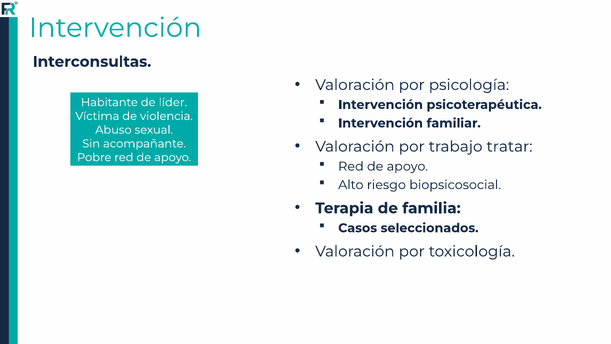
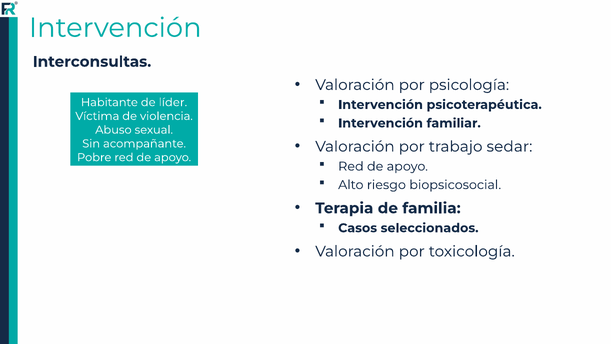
tratar: tratar -> sedar
